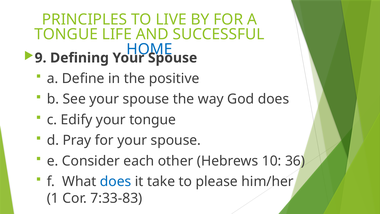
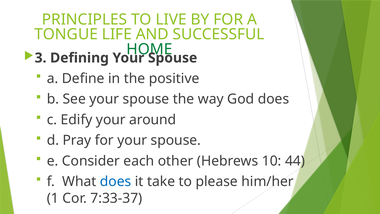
HOME colour: blue -> green
9: 9 -> 3
your tongue: tongue -> around
36: 36 -> 44
7:33-83: 7:33-83 -> 7:33-37
